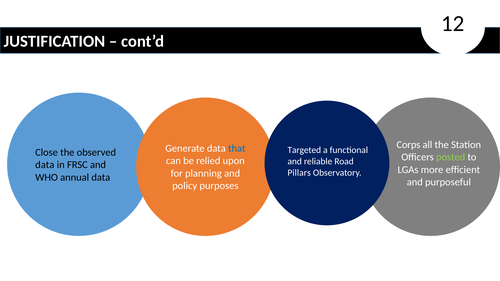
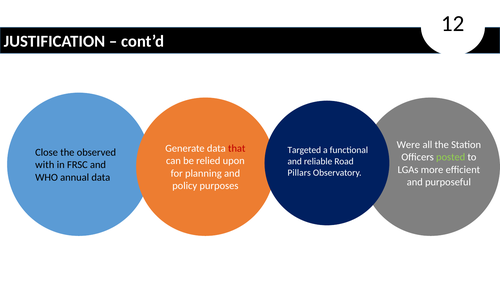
Corps: Corps -> Were
that colour: blue -> red
data at (45, 165): data -> with
